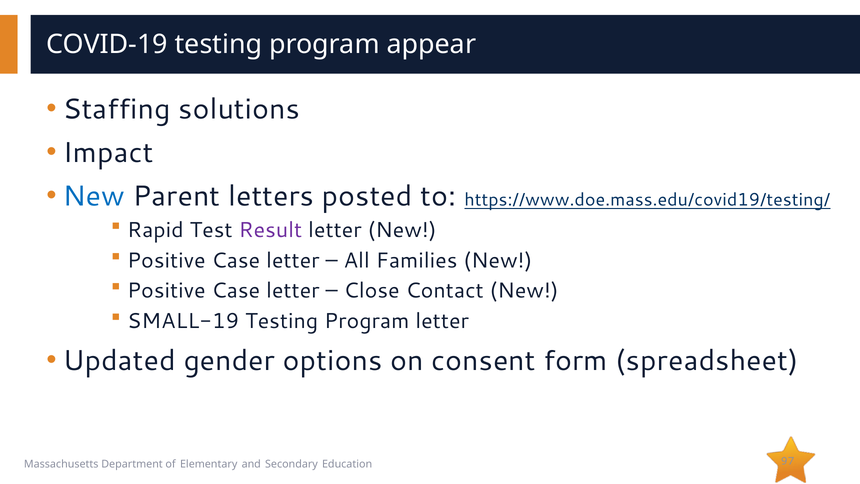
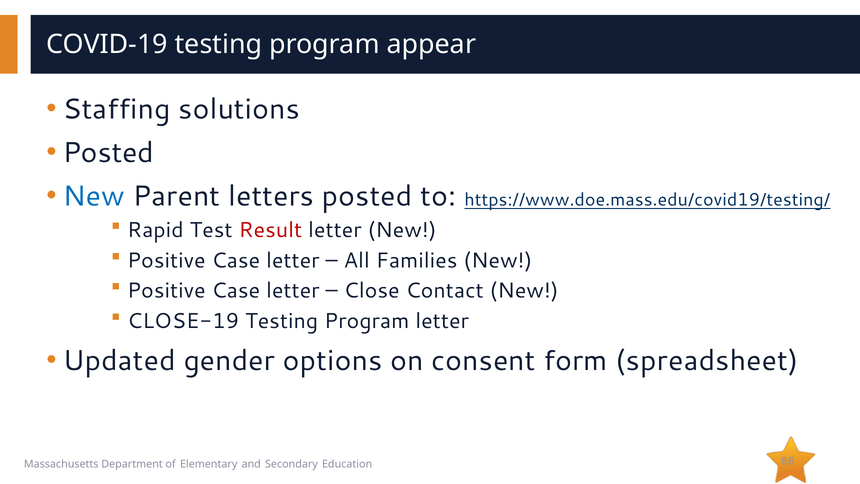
Impact at (108, 153): Impact -> Posted
Result colour: purple -> red
SMALL-19: SMALL-19 -> CLOSE-19
97: 97 -> 88
